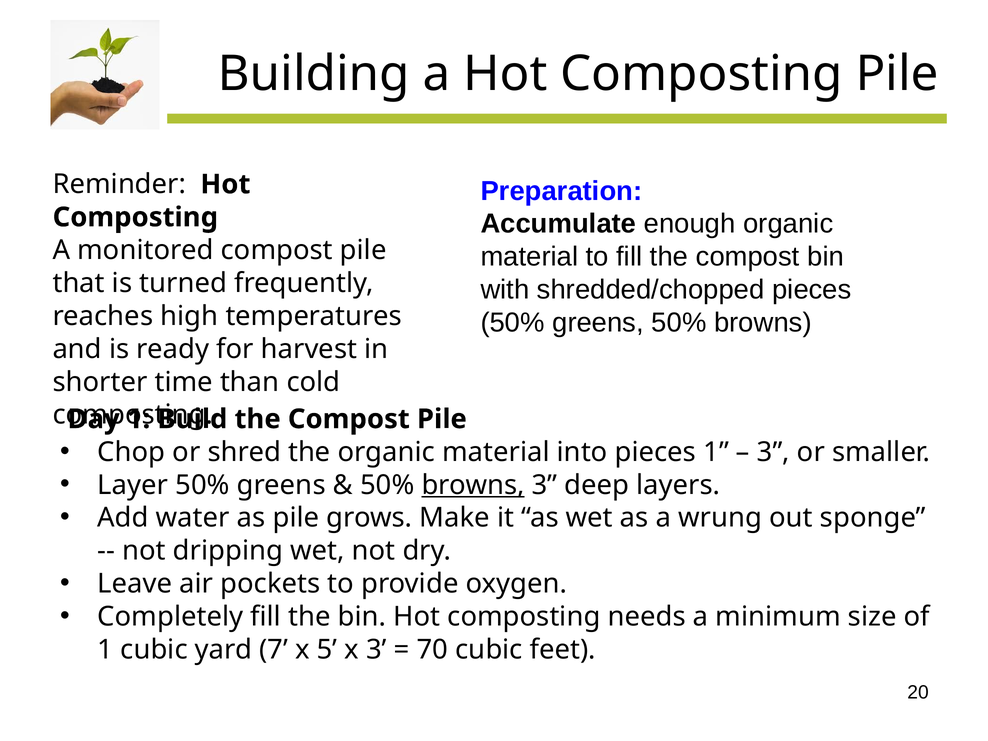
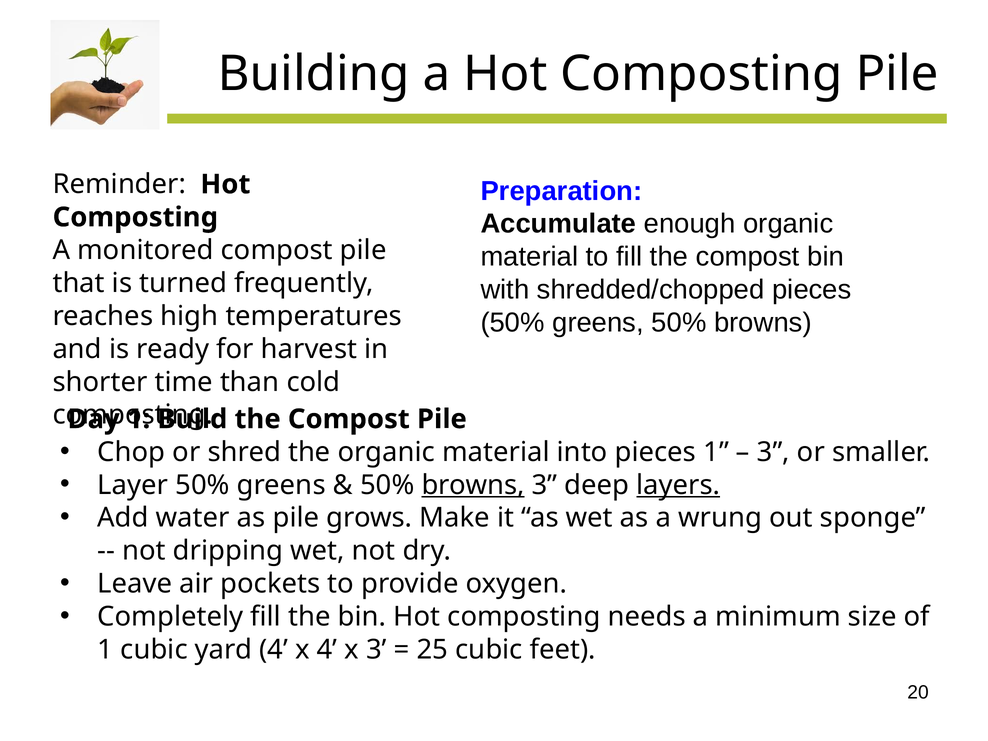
layers underline: none -> present
yard 7: 7 -> 4
x 5: 5 -> 4
70: 70 -> 25
